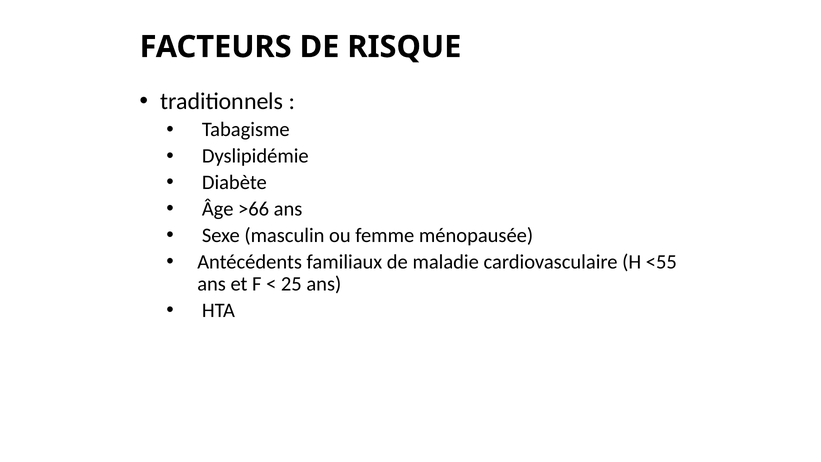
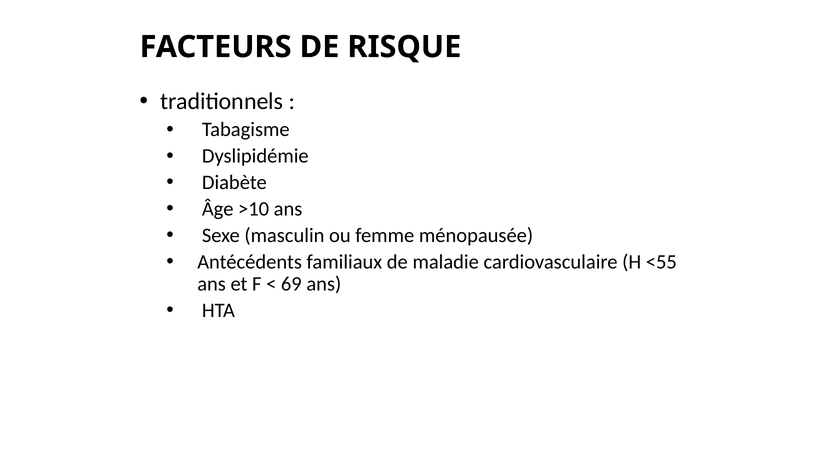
>66: >66 -> >10
25: 25 -> 69
